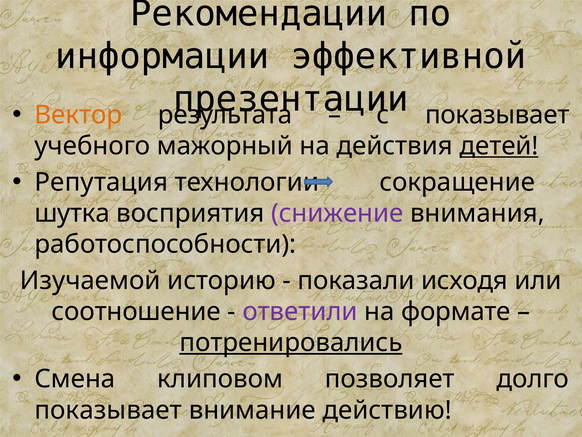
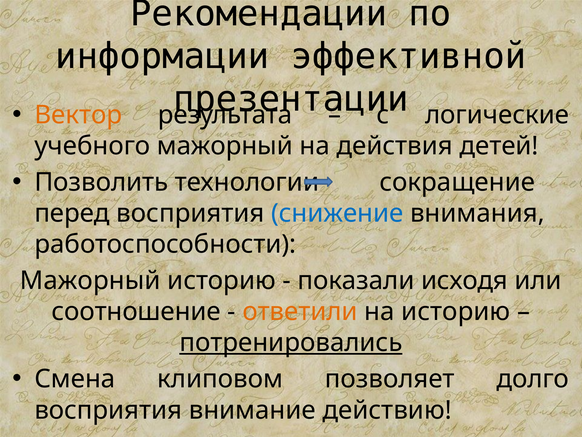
показывает at (497, 115): показывает -> логические
детей underline: present -> none
Репутация: Репутация -> Позволить
шутка: шутка -> перед
снижение colour: purple -> blue
Изучаемой at (90, 280): Изучаемой -> Мажорный
ответили colour: purple -> orange
на формате: формате -> историю
показывает at (108, 410): показывает -> восприятия
